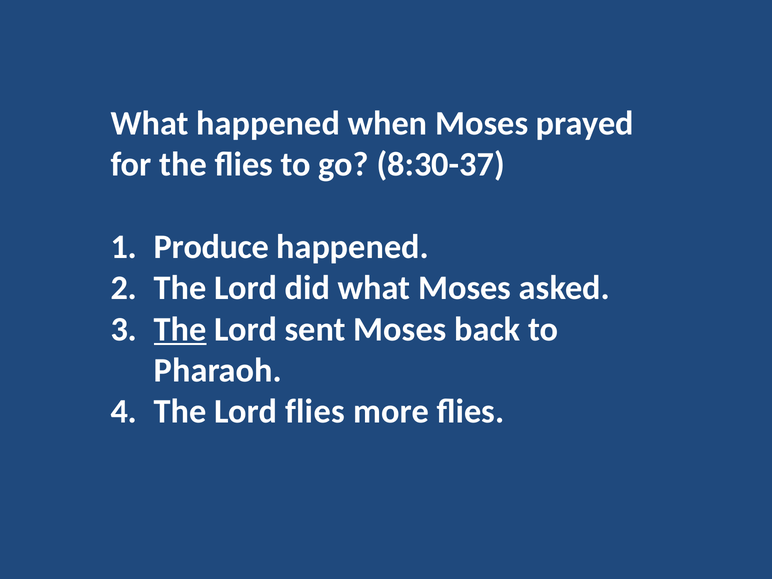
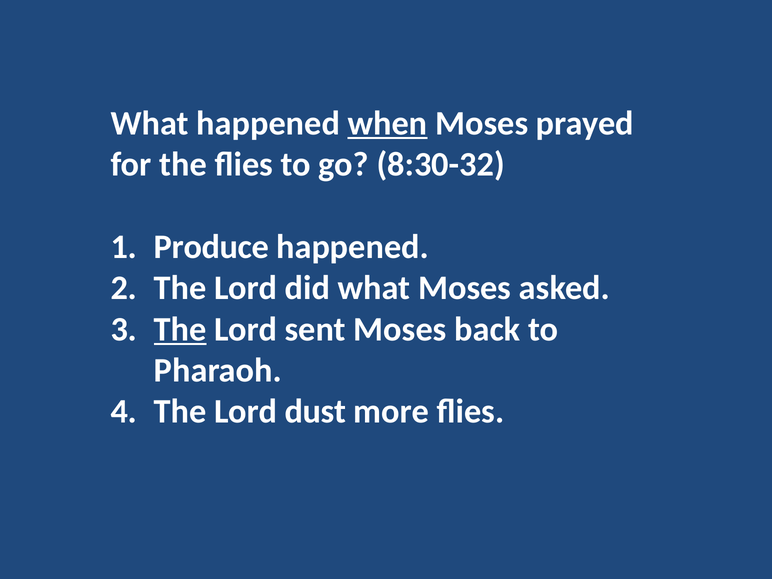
when underline: none -> present
8:30-37: 8:30-37 -> 8:30-32
Lord flies: flies -> dust
